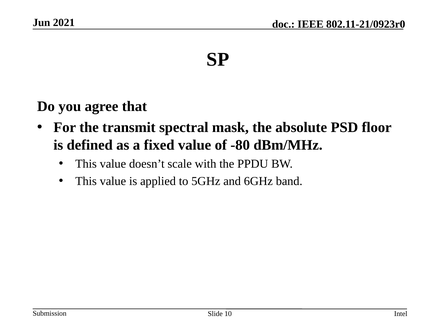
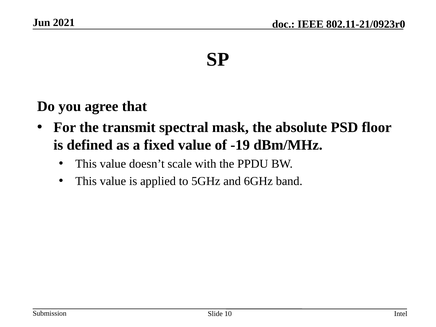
-80: -80 -> -19
